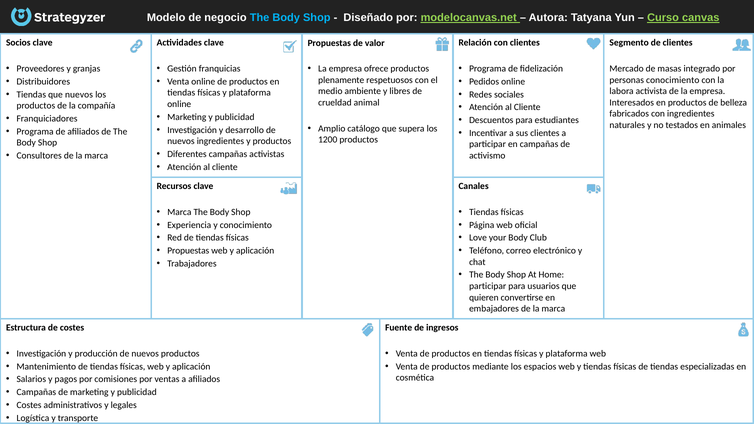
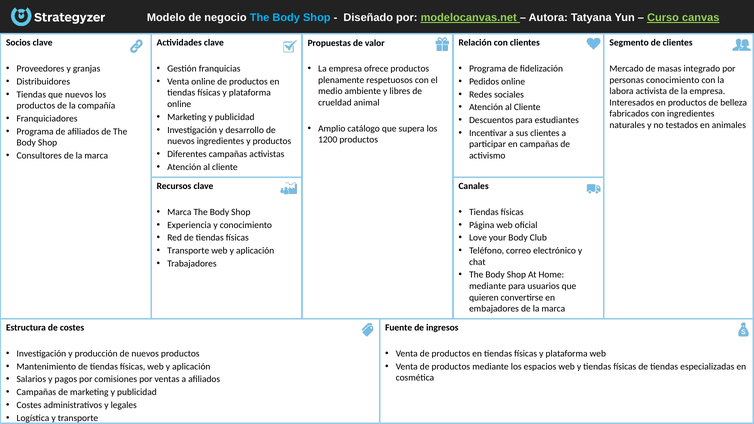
Propuestas at (188, 251): Propuestas -> Transporte
participar at (488, 286): participar -> mediante
